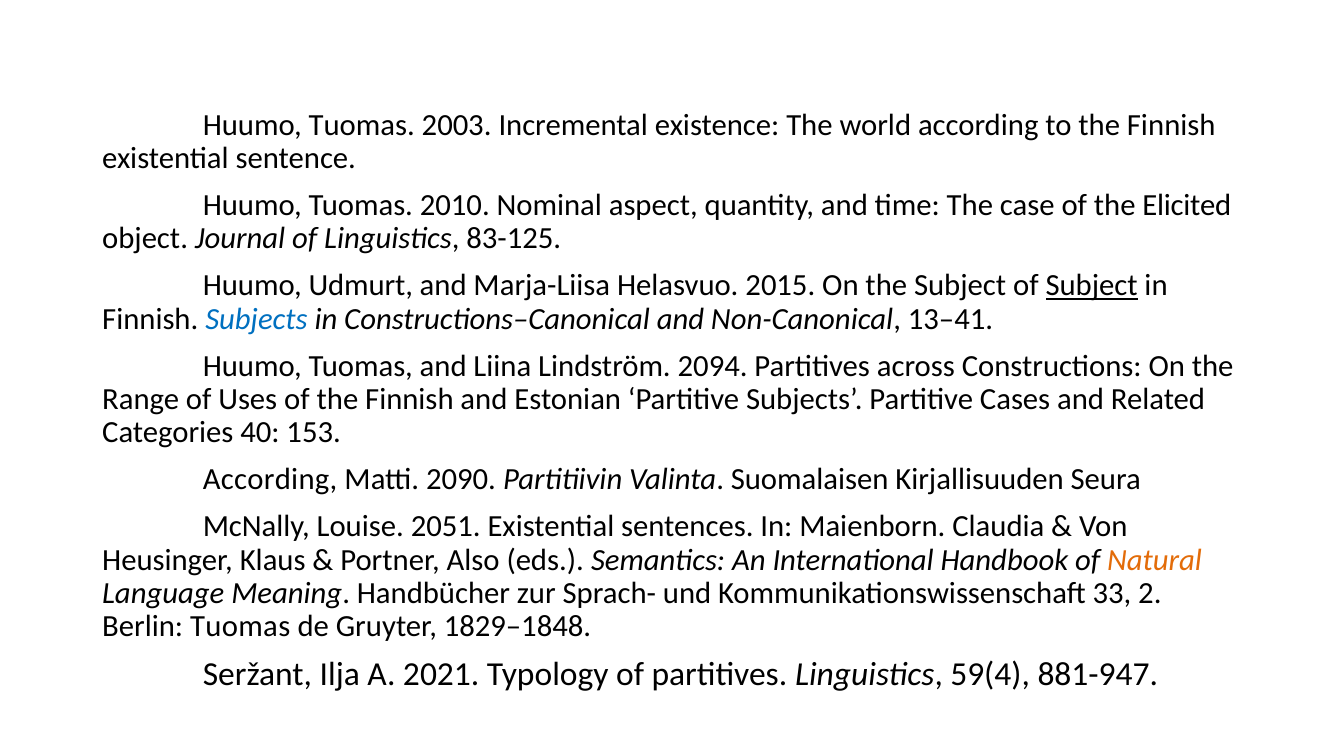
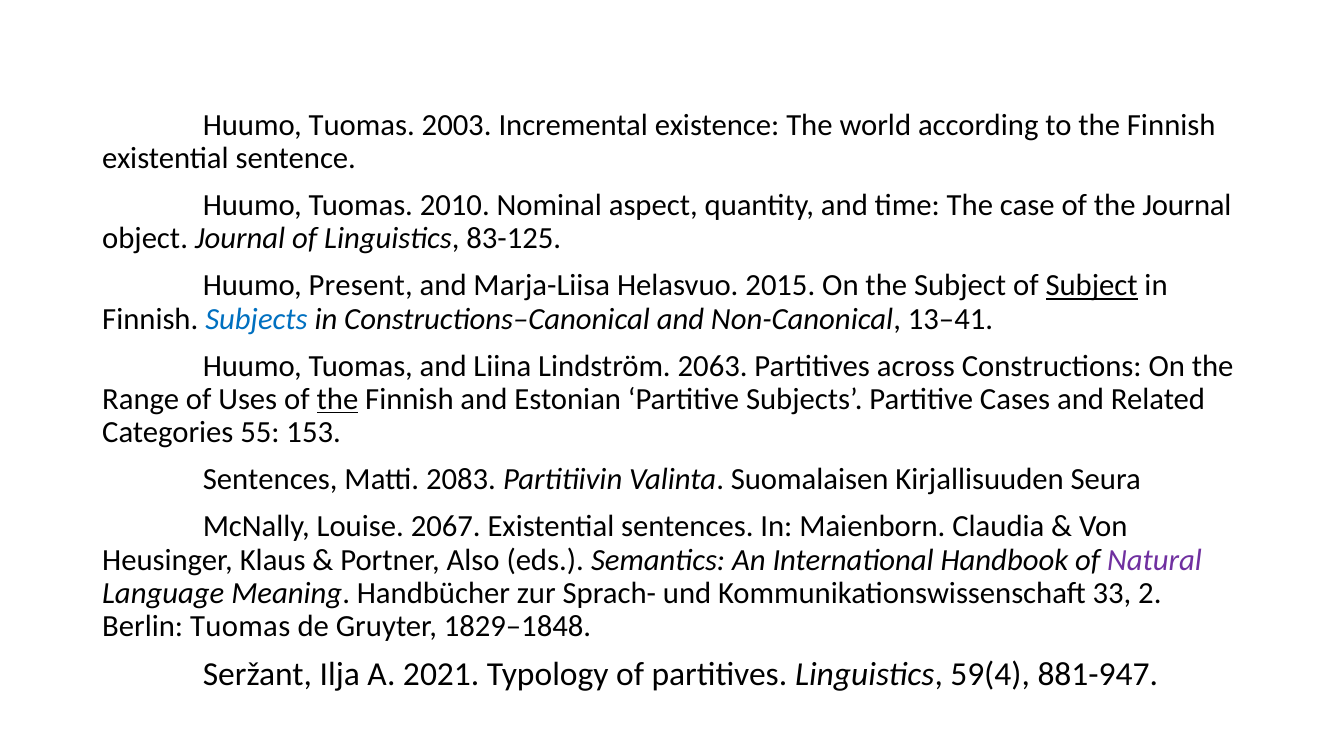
the Elicited: Elicited -> Journal
Udmurt: Udmurt -> Present
2094: 2094 -> 2063
the at (337, 399) underline: none -> present
40: 40 -> 55
According at (270, 480): According -> Sentences
2090: 2090 -> 2083
2051: 2051 -> 2067
Natural colour: orange -> purple
